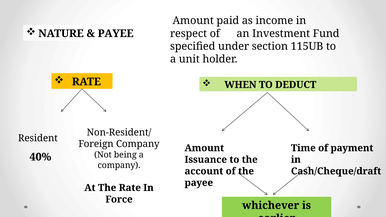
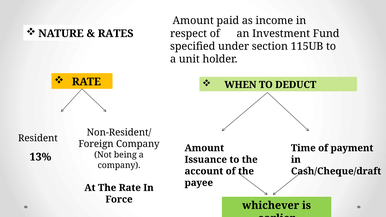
PAYEE at (116, 34): PAYEE -> RATES
40%: 40% -> 13%
